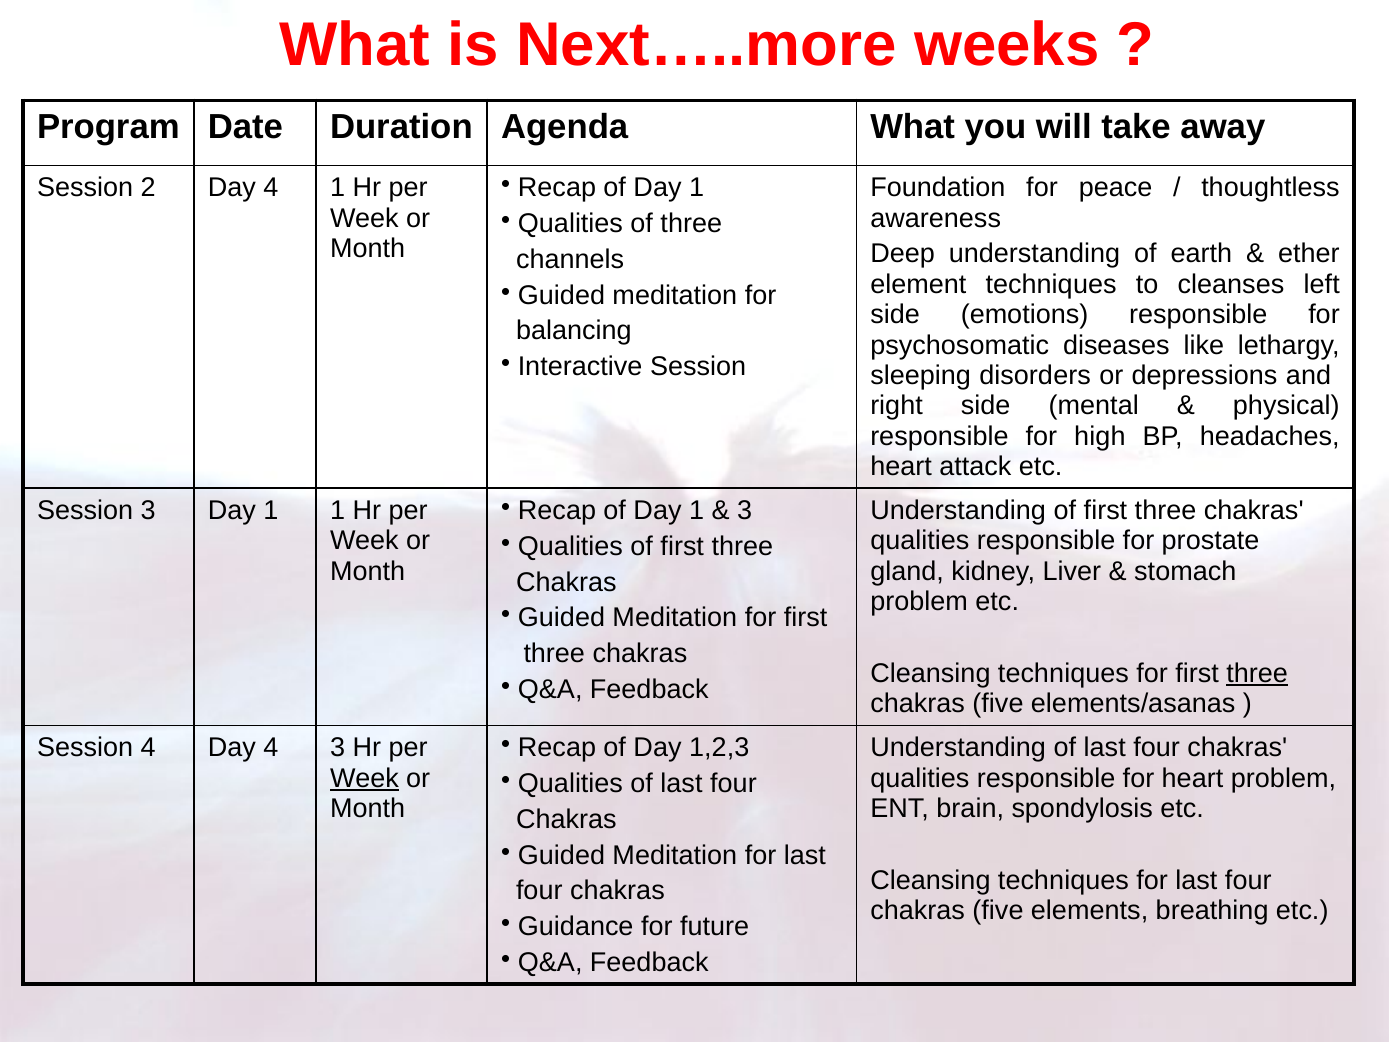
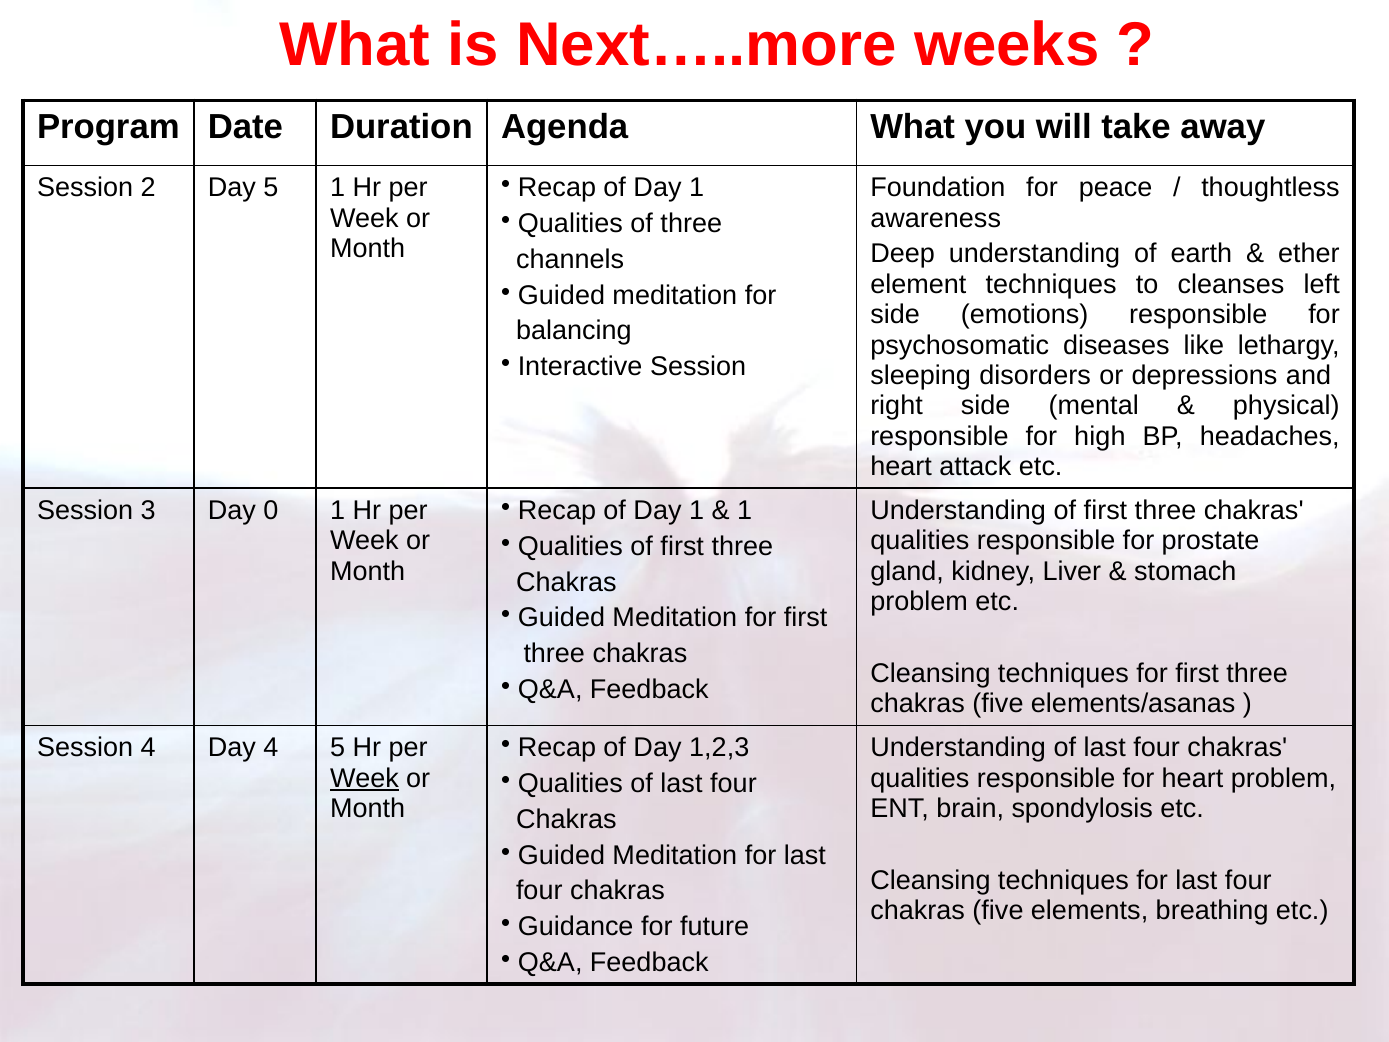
2 Day 4: 4 -> 5
3 at (745, 511): 3 -> 1
3 Day 1: 1 -> 0
three at (1257, 673) underline: present -> none
4 3: 3 -> 5
